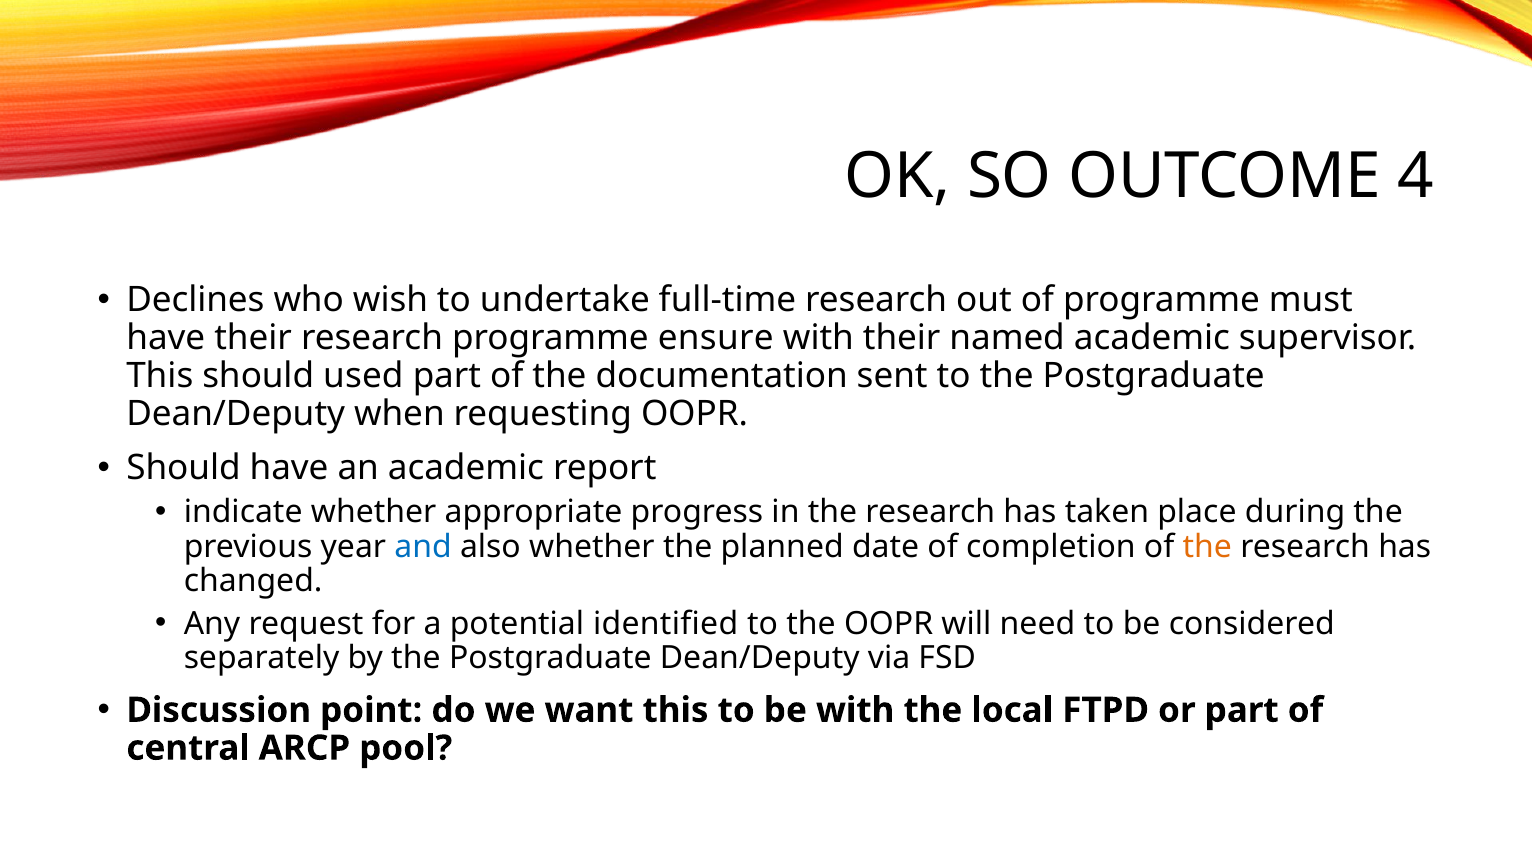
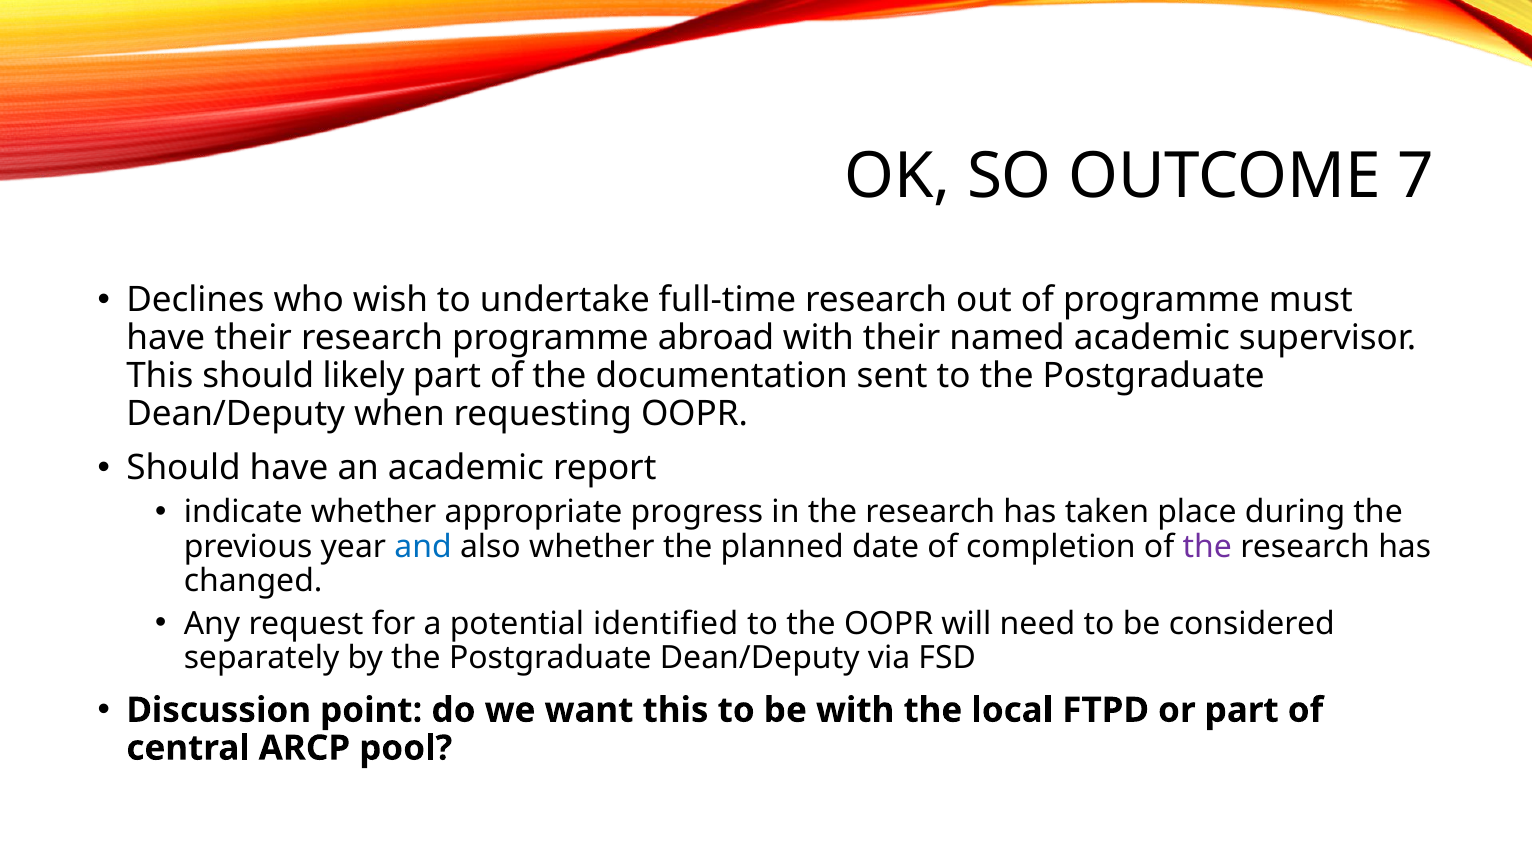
4: 4 -> 7
ensure: ensure -> abroad
used: used -> likely
the at (1207, 546) colour: orange -> purple
